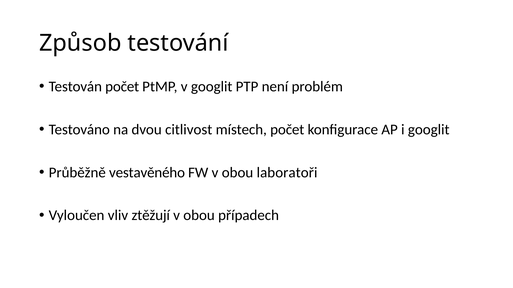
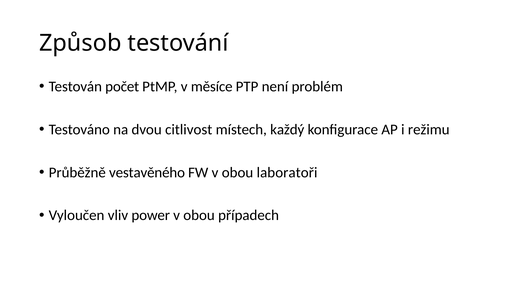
v googlit: googlit -> měsíce
místech počet: počet -> každý
i googlit: googlit -> režimu
ztěžují: ztěžují -> power
